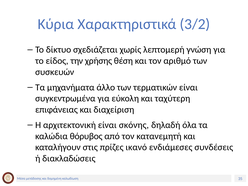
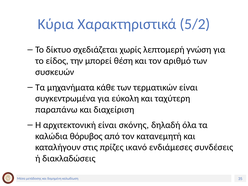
3/2: 3/2 -> 5/2
χρήσης: χρήσης -> μπορεί
άλλο: άλλο -> κάθε
επιφάνειας: επιφάνειας -> παραπάνω
